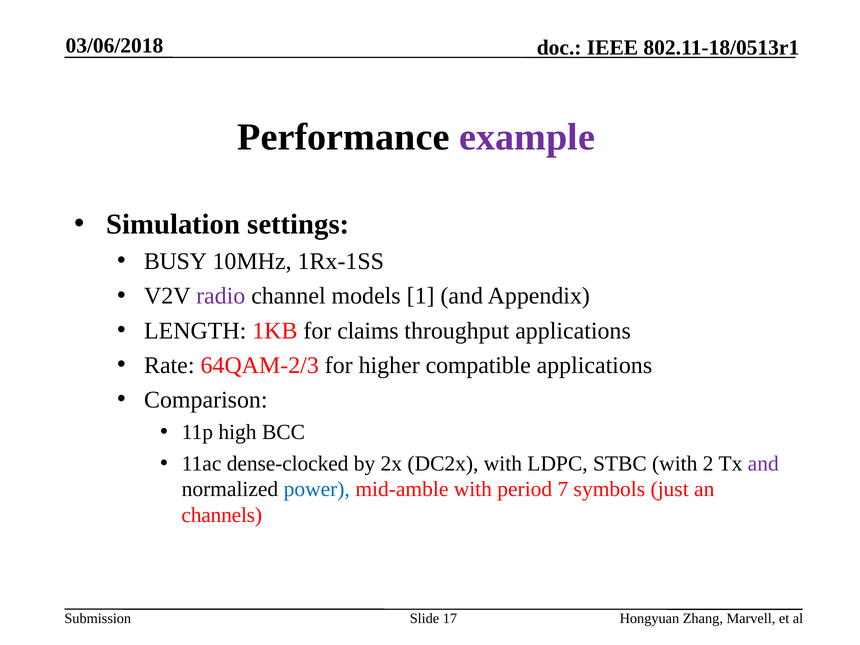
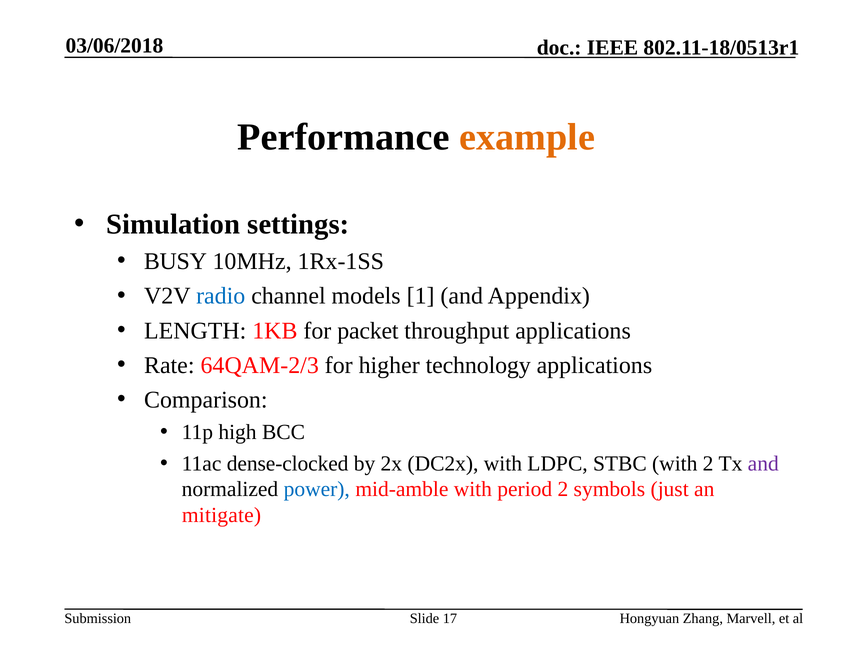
example colour: purple -> orange
radio colour: purple -> blue
claims: claims -> packet
compatible: compatible -> technology
period 7: 7 -> 2
channels: channels -> mitigate
